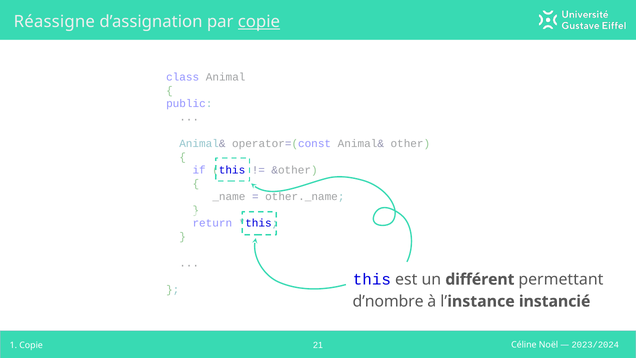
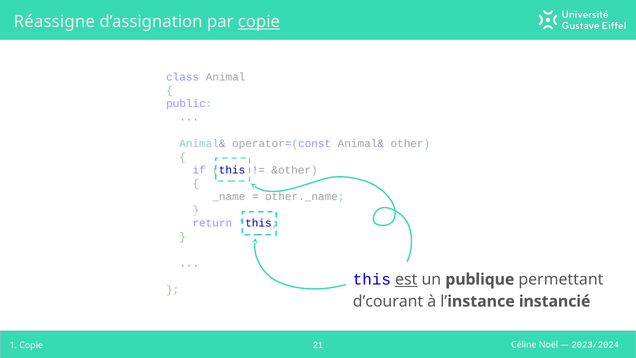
est underline: none -> present
différent: différent -> publique
d’nombre: d’nombre -> d’courant
